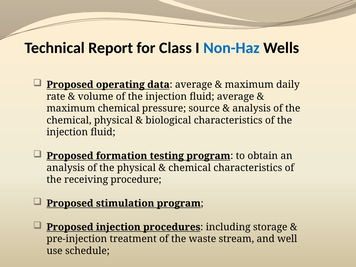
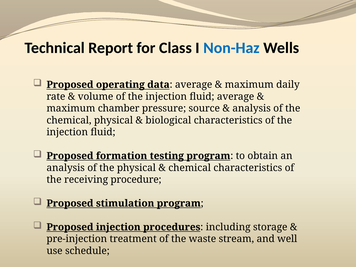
maximum chemical: chemical -> chamber
